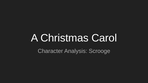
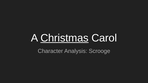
Christmas underline: none -> present
